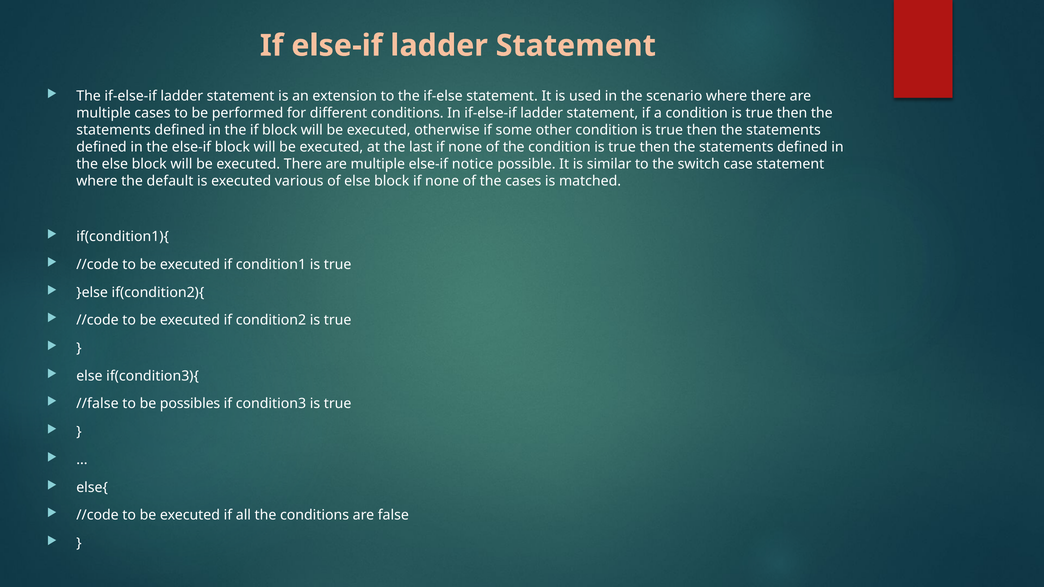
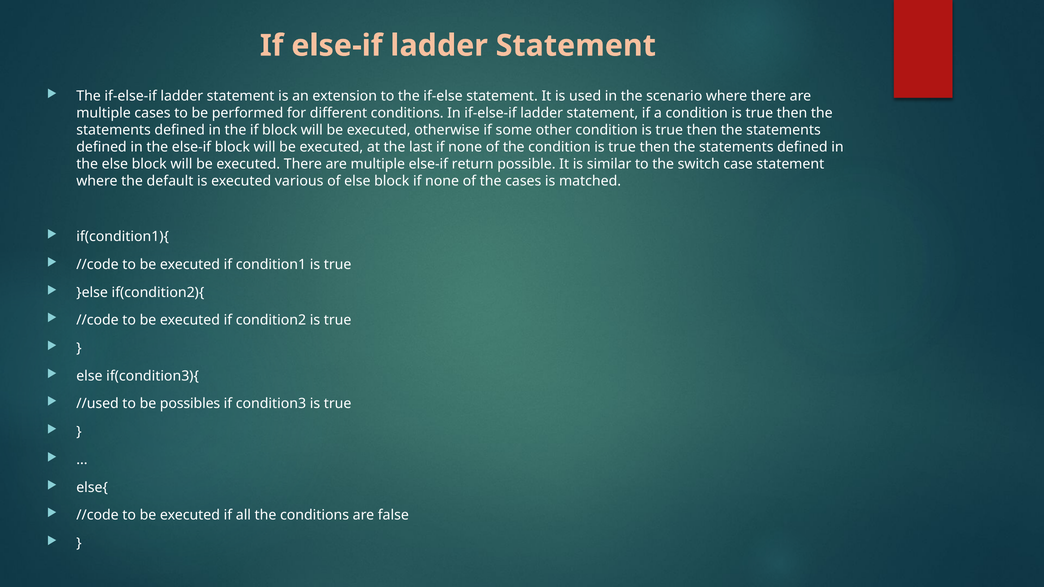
notice: notice -> return
//false: //false -> //used
